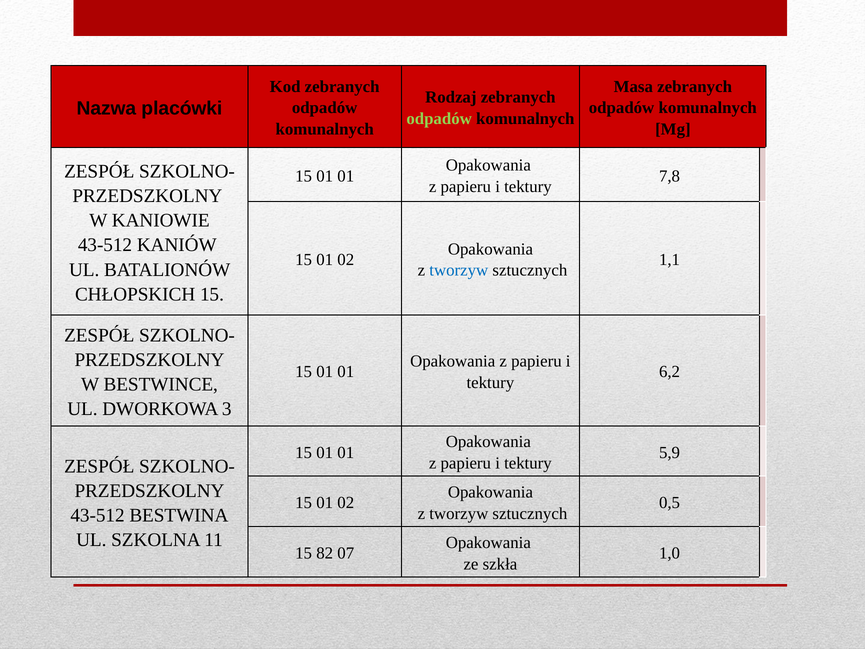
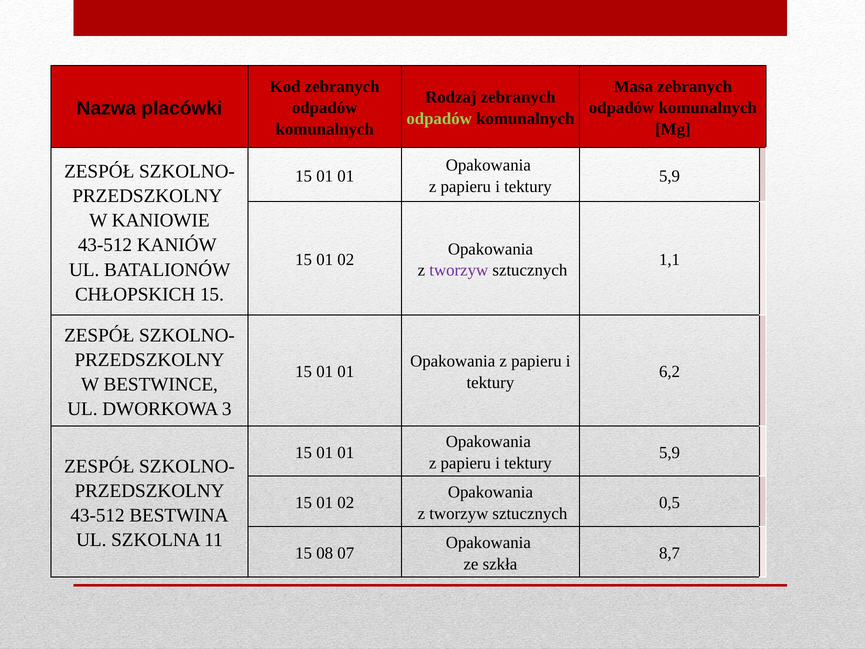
7,8 at (669, 176): 7,8 -> 5,9
tworzyw at (459, 270) colour: blue -> purple
82: 82 -> 08
1,0: 1,0 -> 8,7
